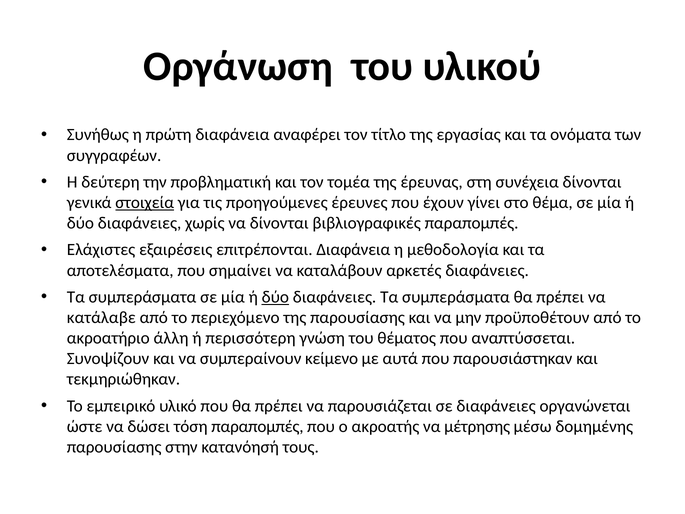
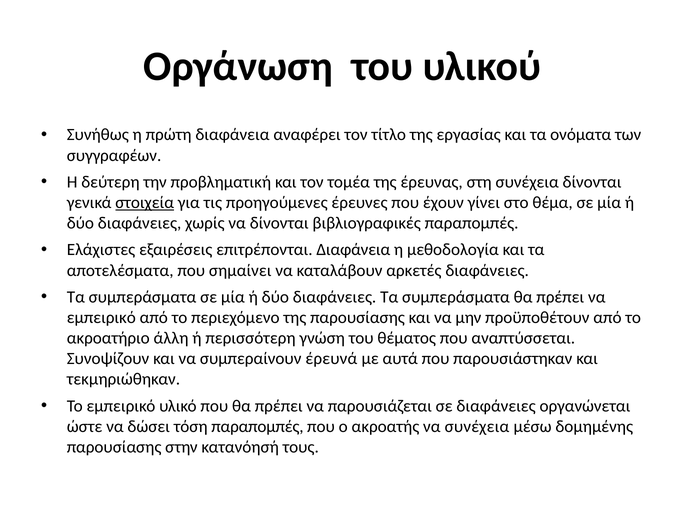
δύο at (275, 297) underline: present -> none
κατάλαβε at (101, 317): κατάλαβε -> εμπειρικό
κείμενο: κείμενο -> έρευνά
να μέτρησης: μέτρησης -> συνέχεια
